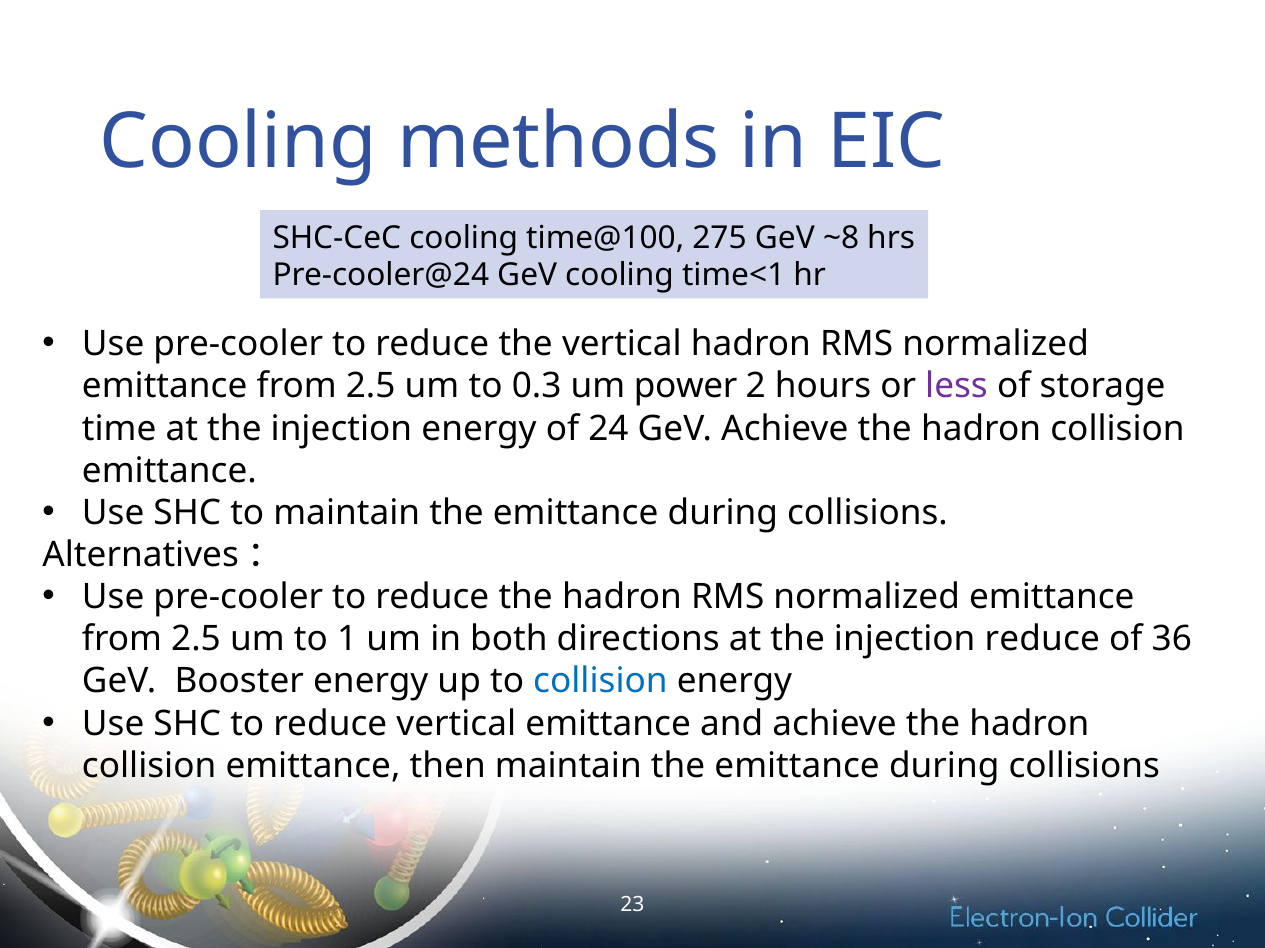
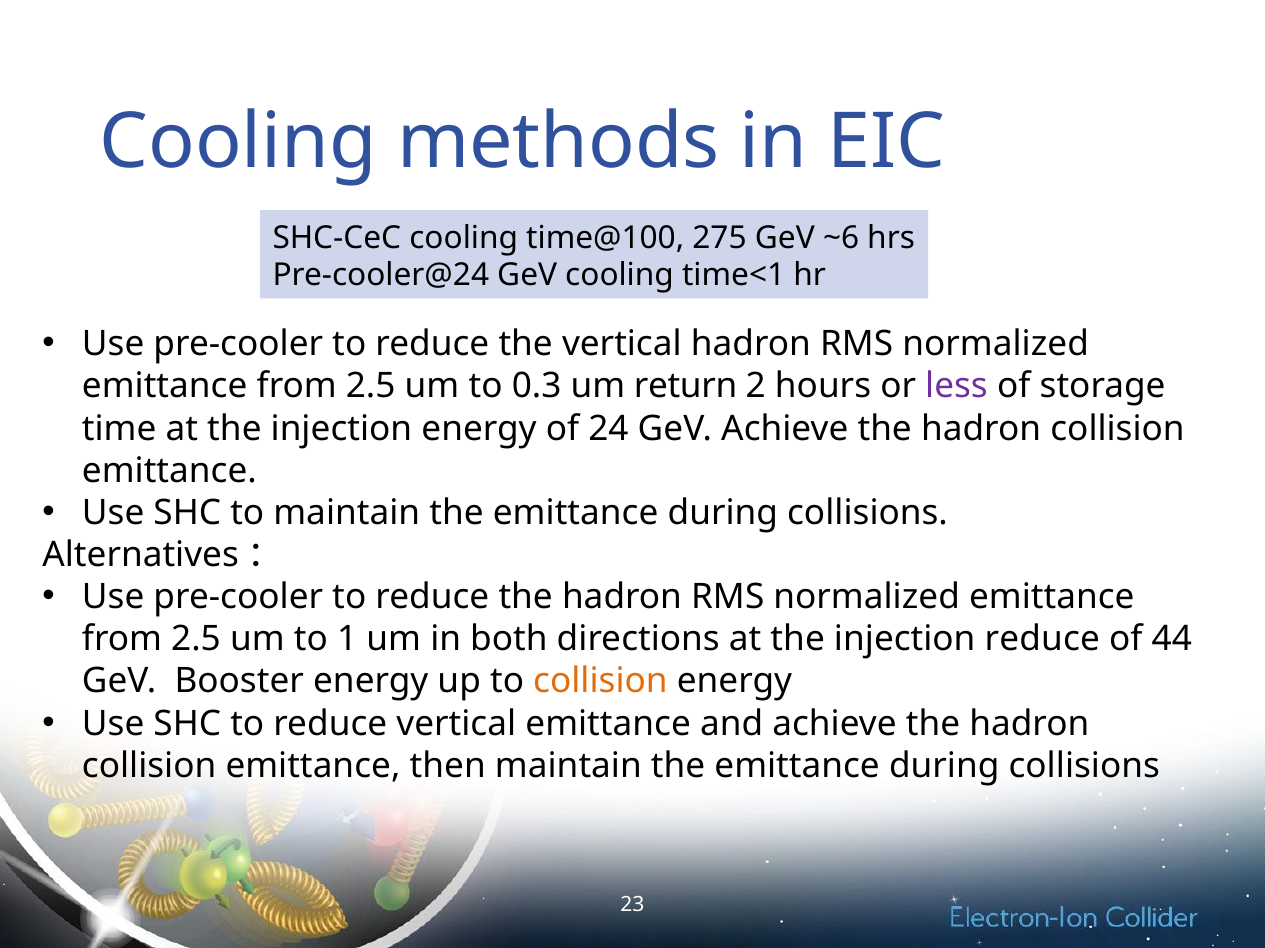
~8: ~8 -> ~6
power: power -> return
36: 36 -> 44
collision at (600, 682) colour: blue -> orange
